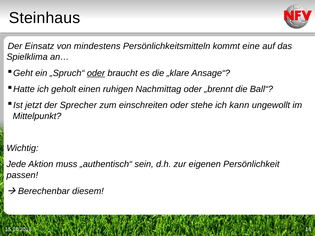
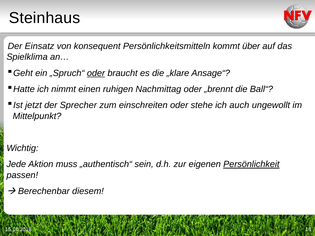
mindestens: mindestens -> konsequent
eine: eine -> über
geholt: geholt -> nimmt
kann: kann -> auch
Persönlichkeit underline: none -> present
